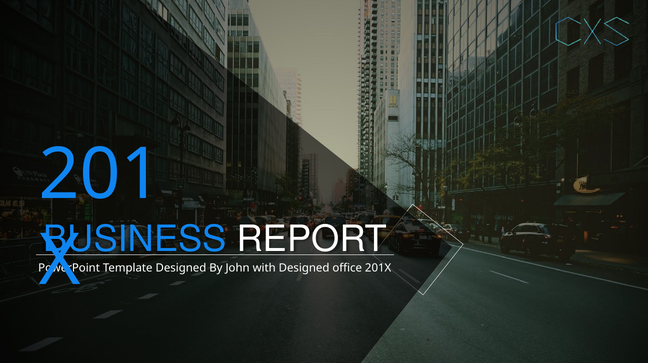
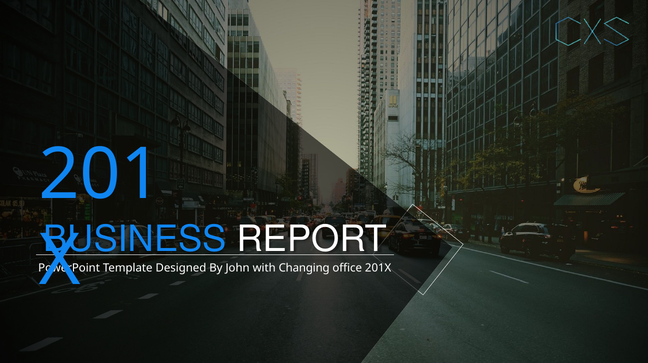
with Designed: Designed -> Changing
